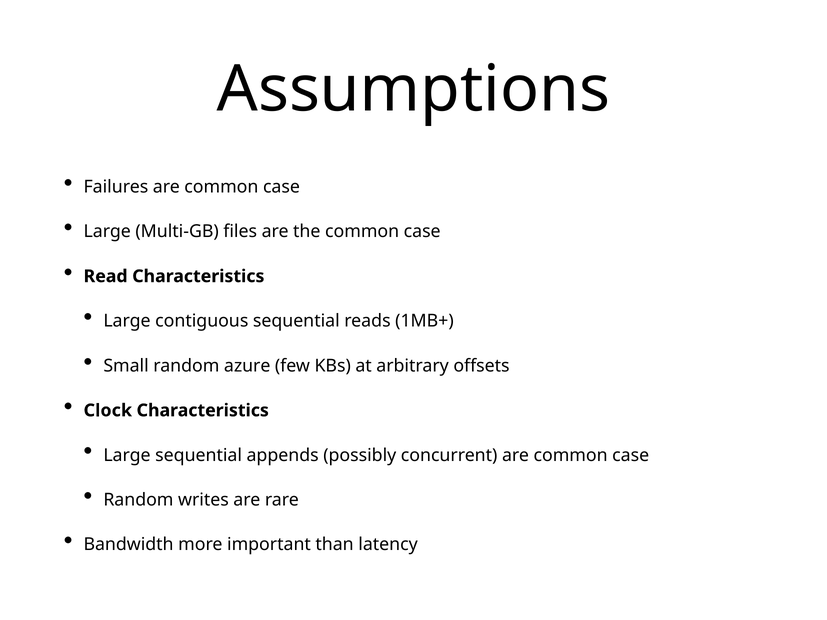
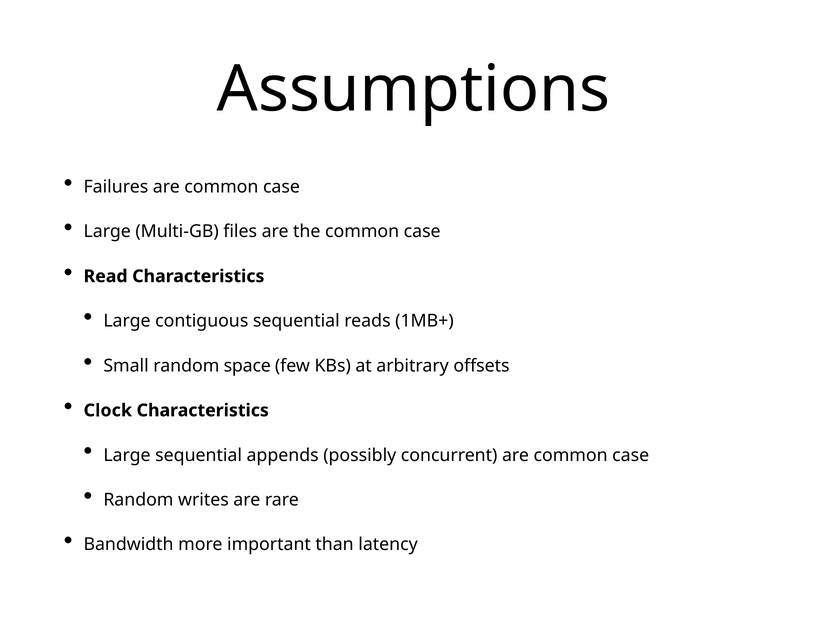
azure: azure -> space
